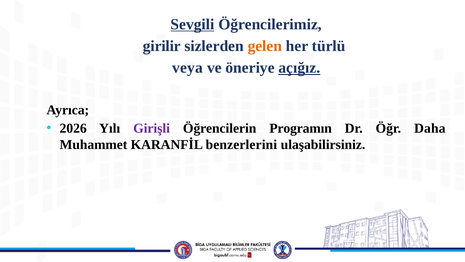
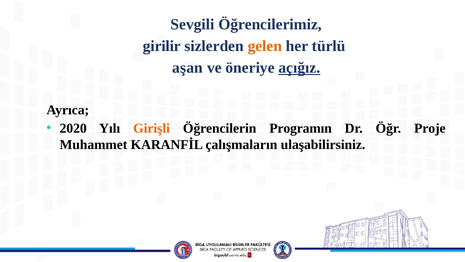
Sevgili underline: present -> none
veya: veya -> aşan
2026: 2026 -> 2020
Girişli colour: purple -> orange
Daha: Daha -> Proje
benzerlerini: benzerlerini -> çalışmaların
